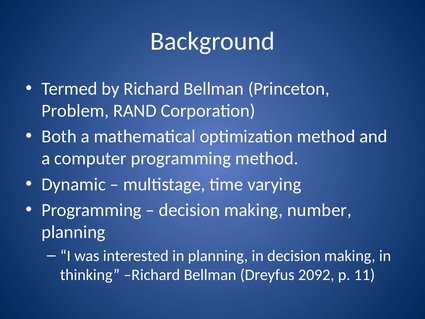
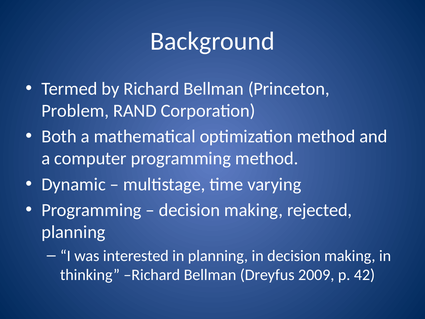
number: number -> rejected
2092: 2092 -> 2009
11: 11 -> 42
